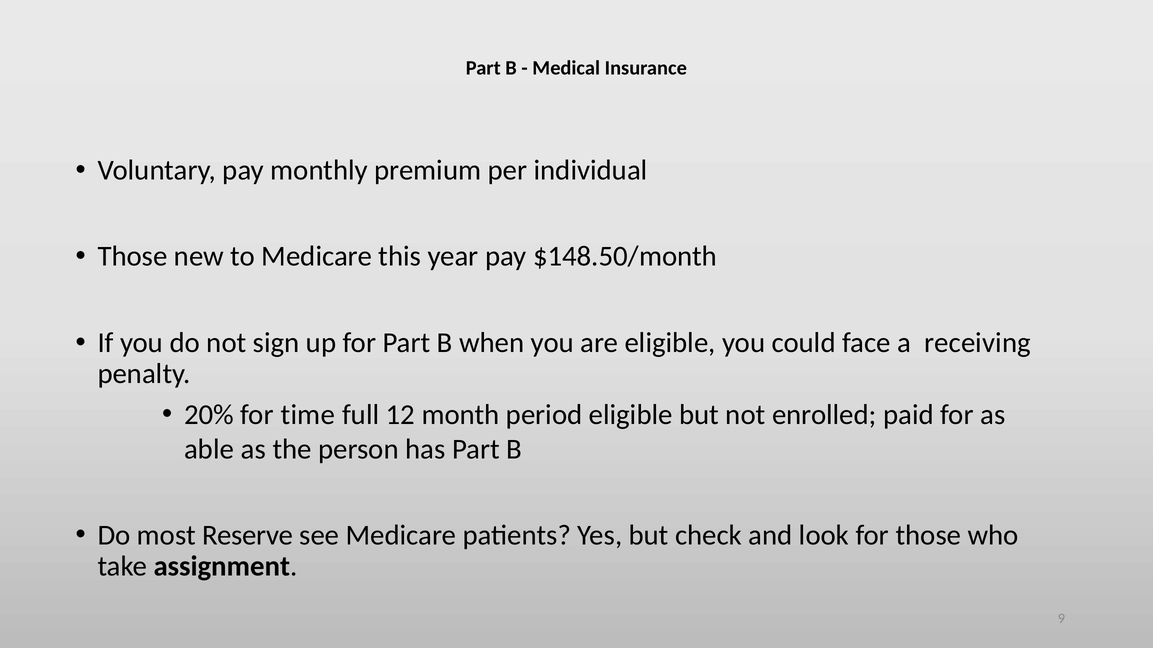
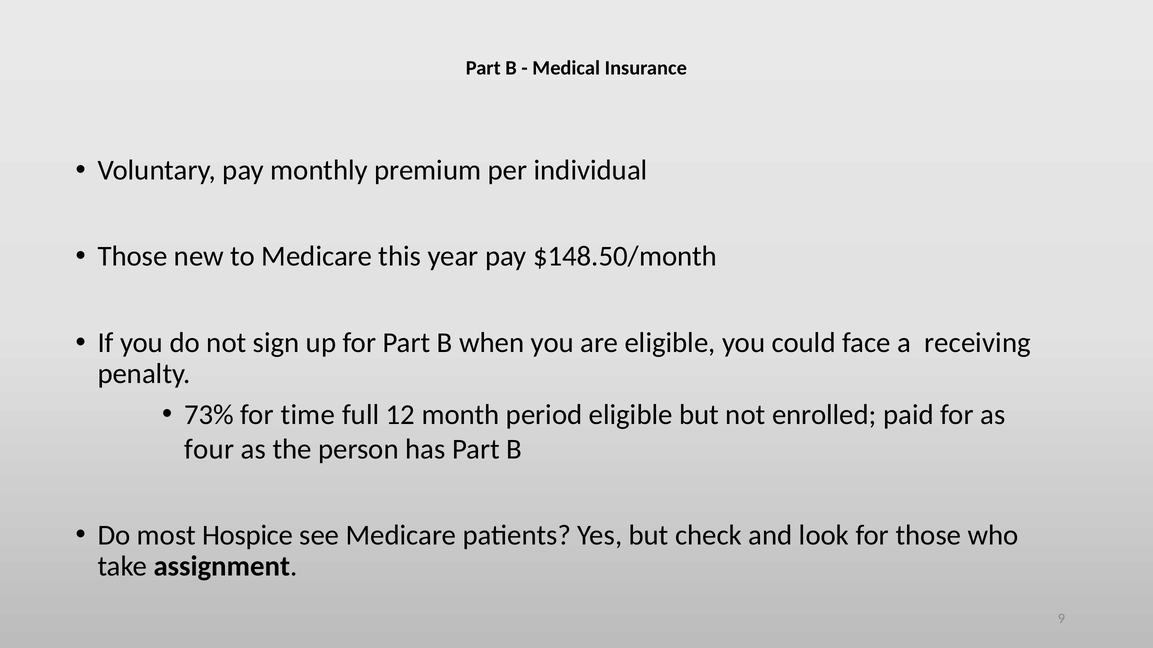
20%: 20% -> 73%
able: able -> four
Reserve: Reserve -> Hospice
